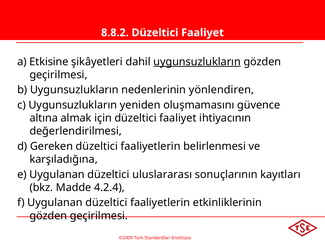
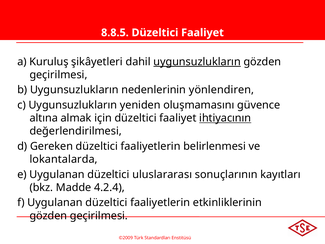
8.8.2: 8.8.2 -> 8.8.5
Etkisine: Etkisine -> Kuruluş
ihtiyacının underline: none -> present
karşıladığına: karşıladığına -> lokantalarda
